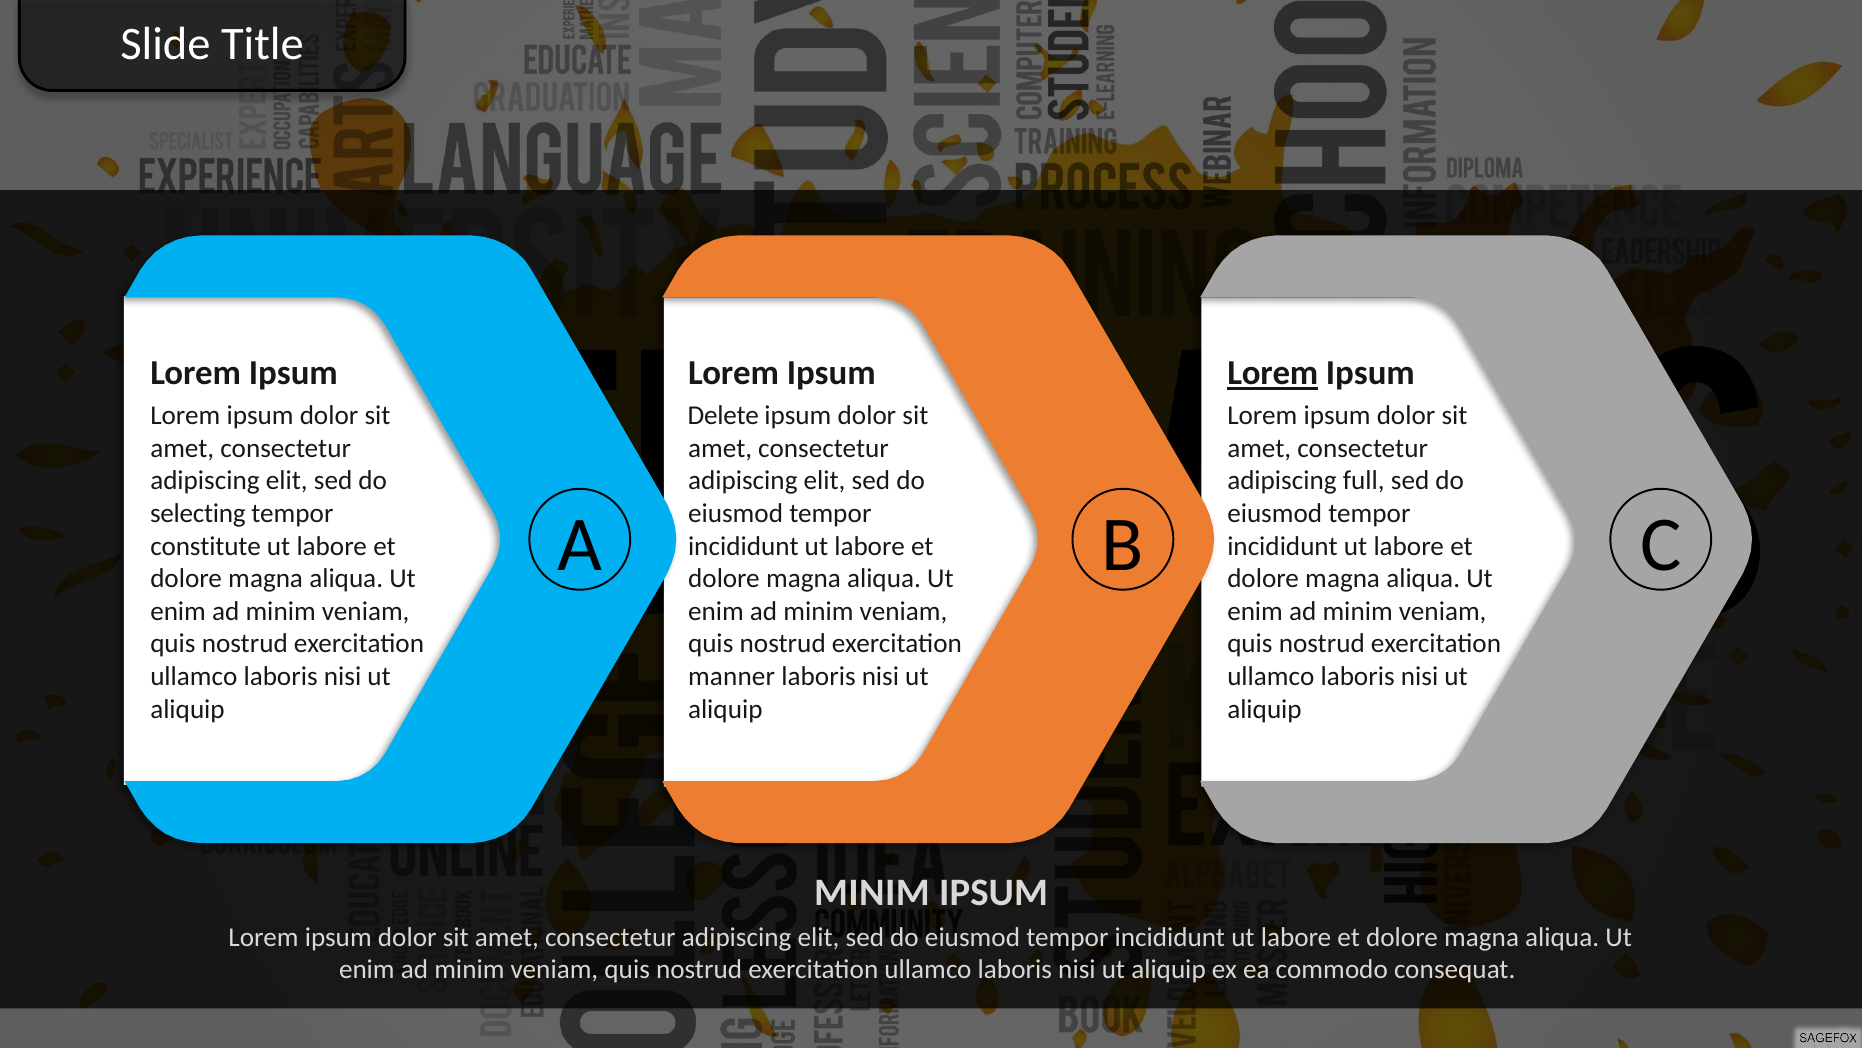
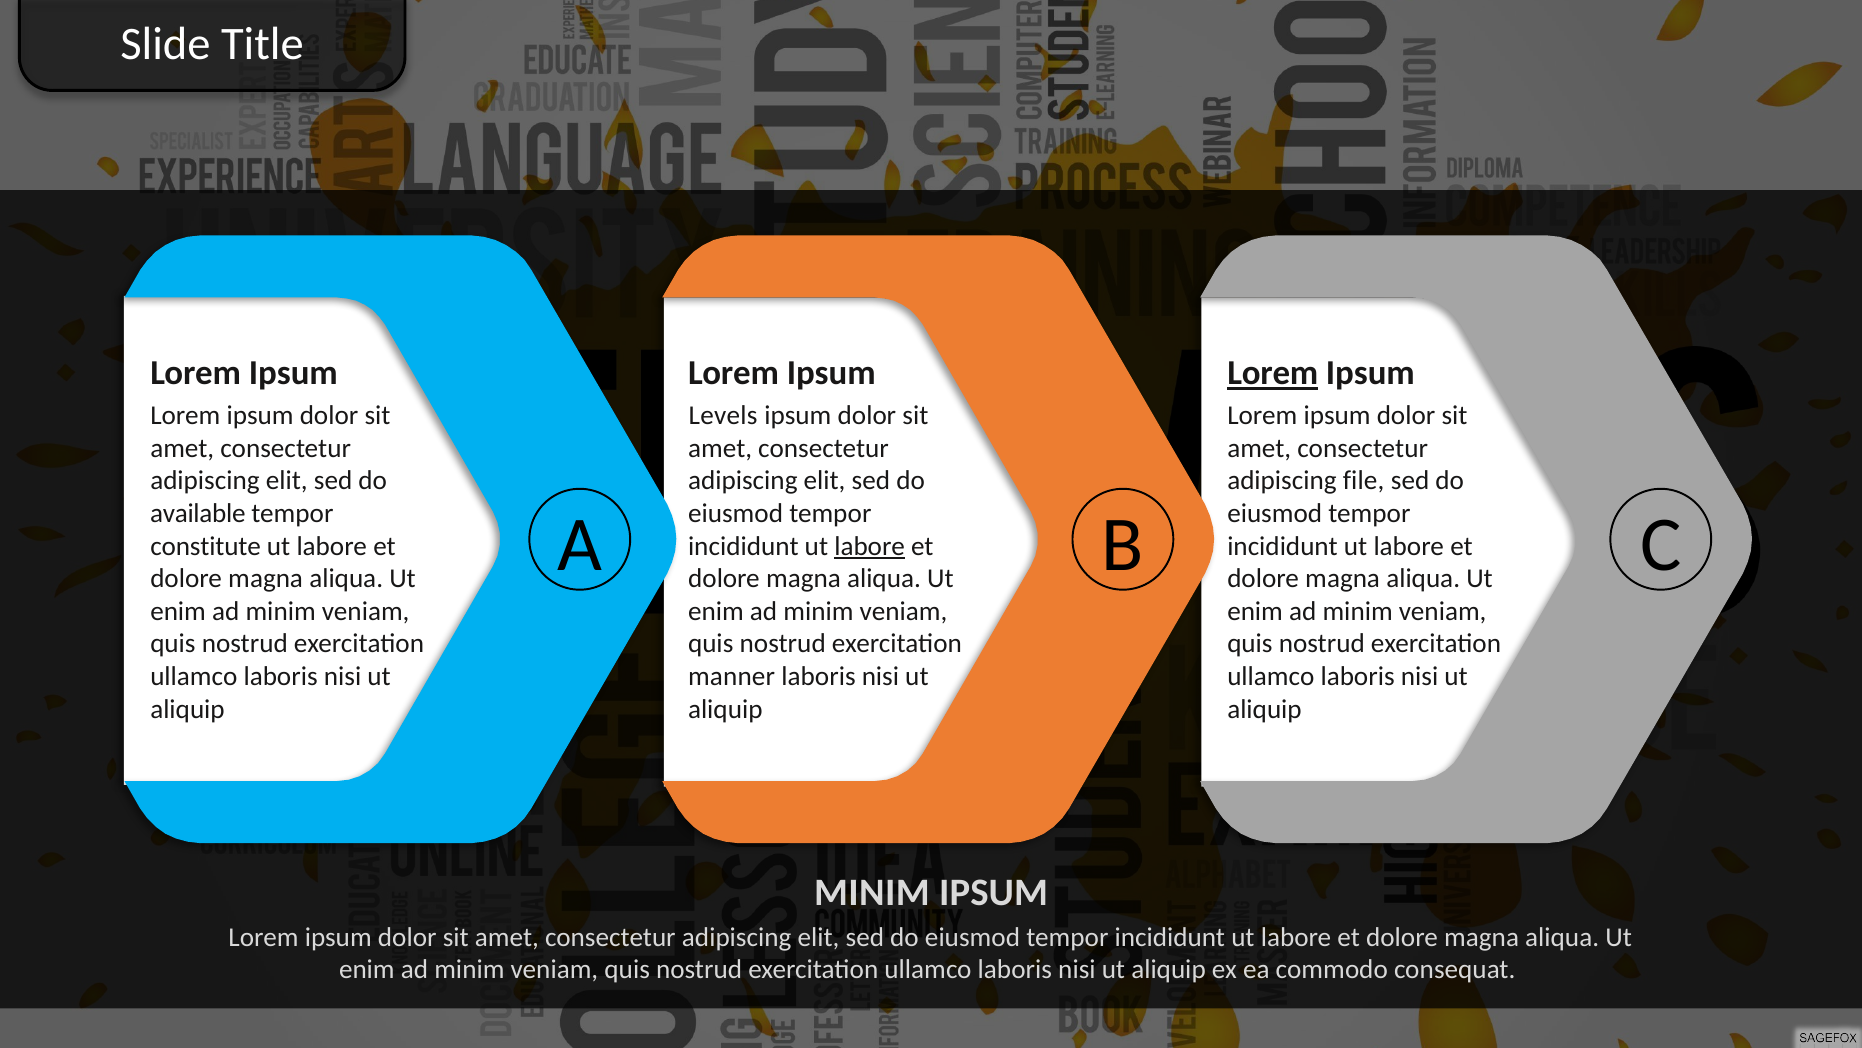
Delete: Delete -> Levels
full: full -> file
selecting: selecting -> available
labore at (870, 546) underline: none -> present
